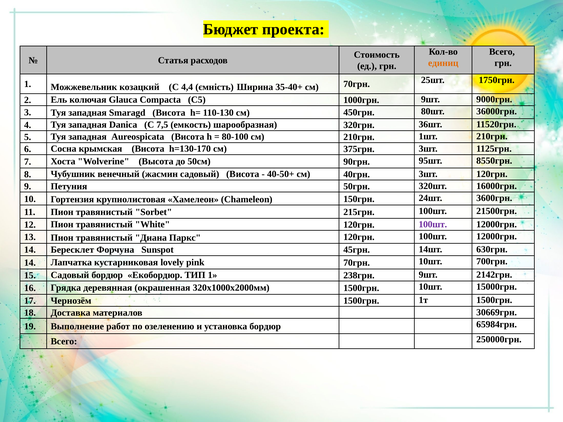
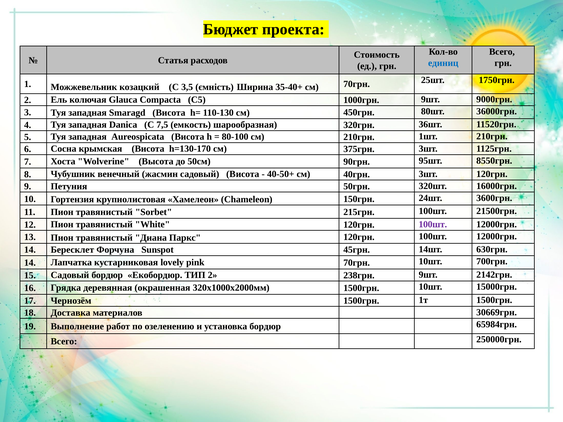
единиц colour: orange -> blue
4,4: 4,4 -> 3,5
ТИП 1: 1 -> 2
